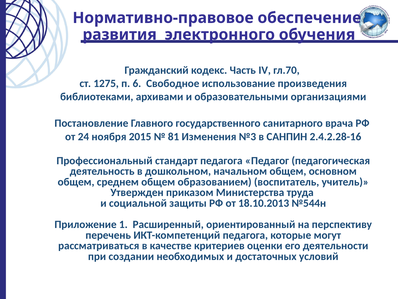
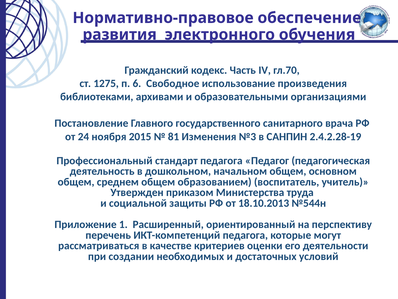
2.4.2.28-16: 2.4.2.28-16 -> 2.4.2.28-19
